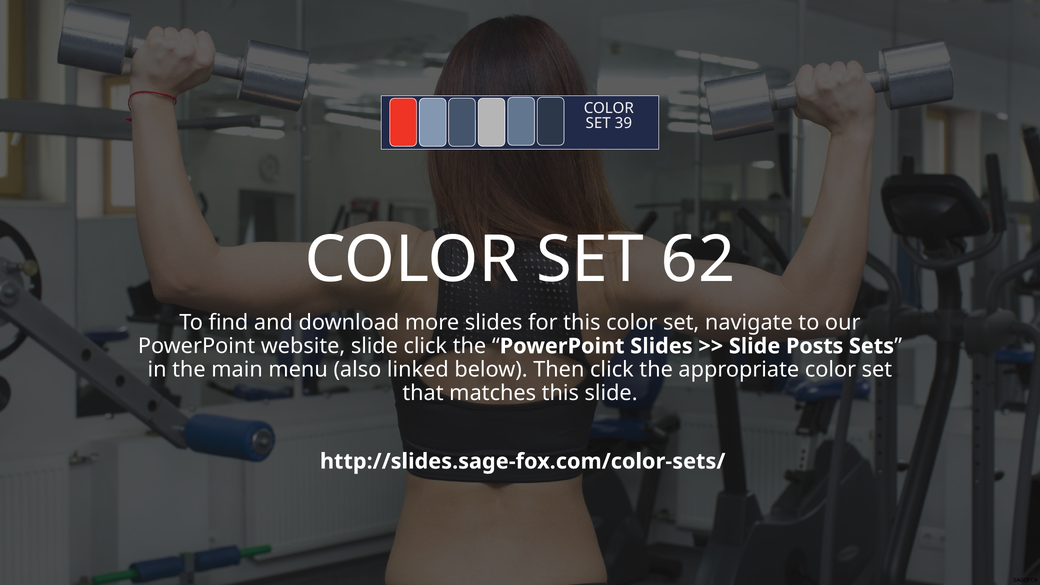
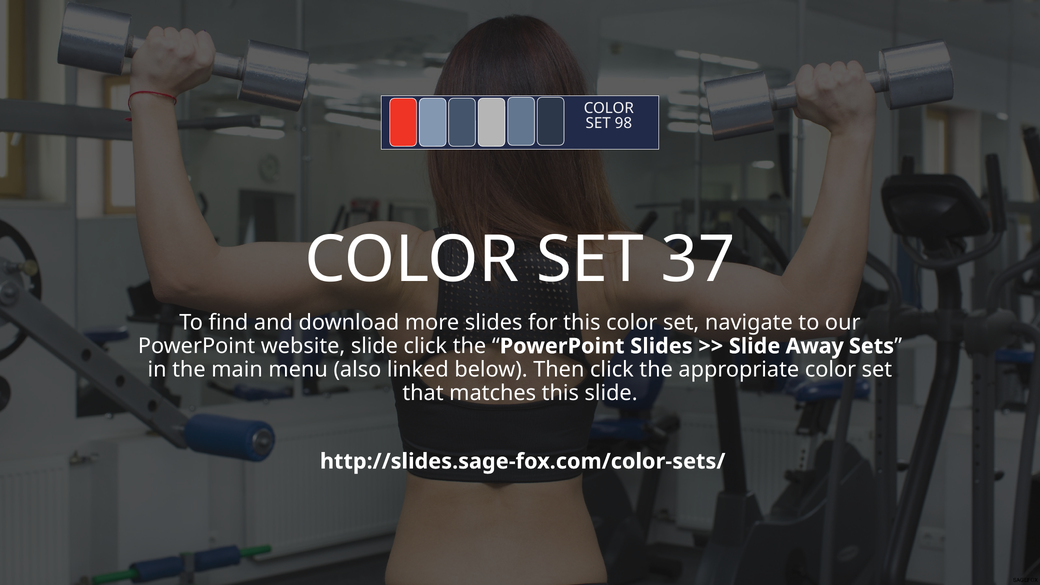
39: 39 -> 98
62: 62 -> 37
Posts: Posts -> Away
